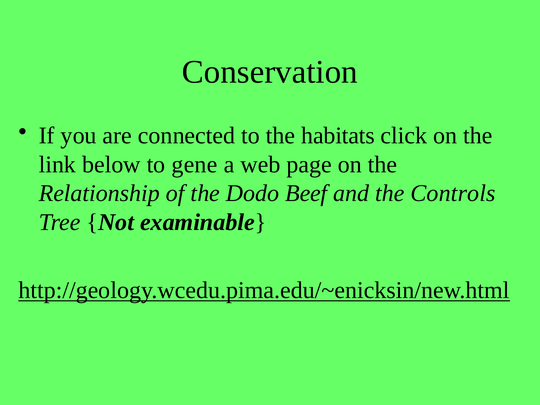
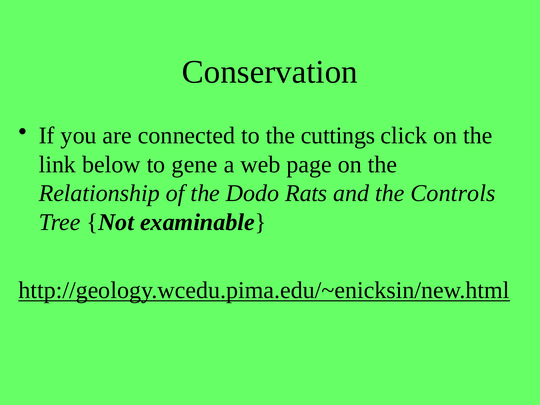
habitats: habitats -> cuttings
Beef: Beef -> Rats
